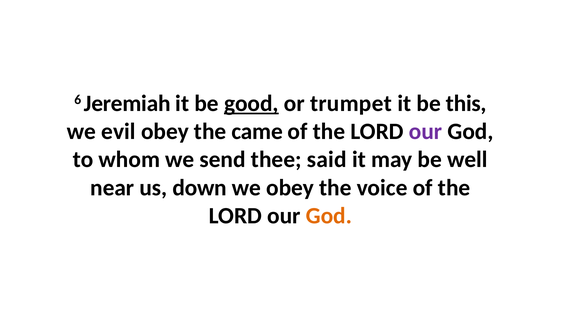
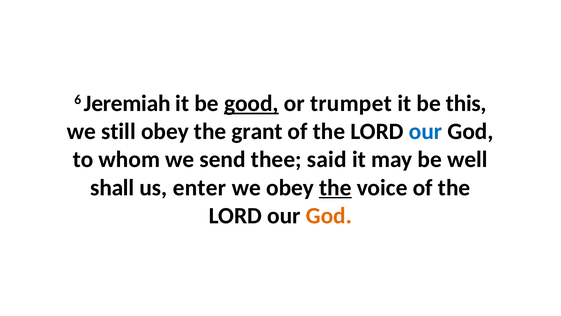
evil: evil -> still
came: came -> grant
our at (426, 131) colour: purple -> blue
near: near -> shall
down: down -> enter
the at (335, 187) underline: none -> present
